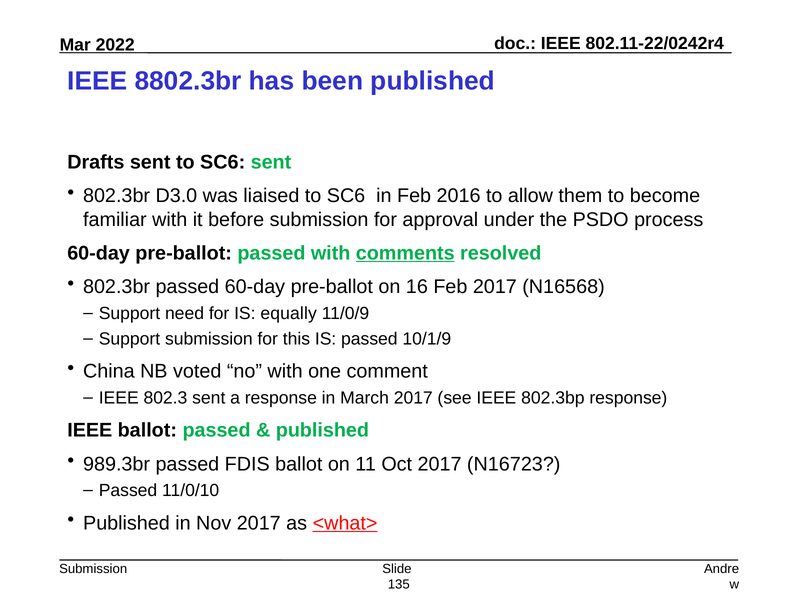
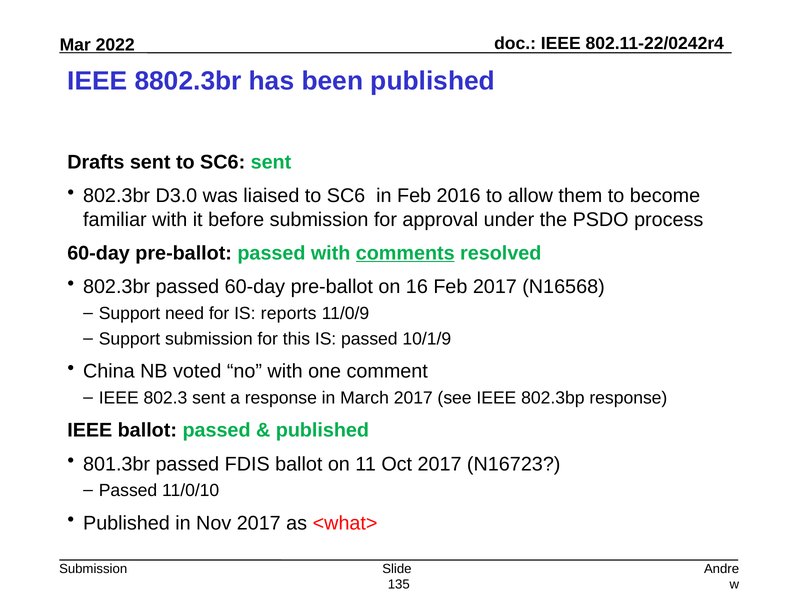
equally: equally -> reports
989.3br: 989.3br -> 801.3br
<what> underline: present -> none
